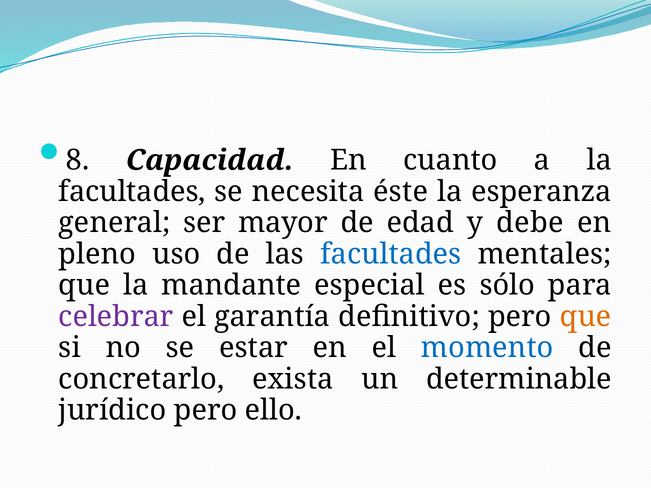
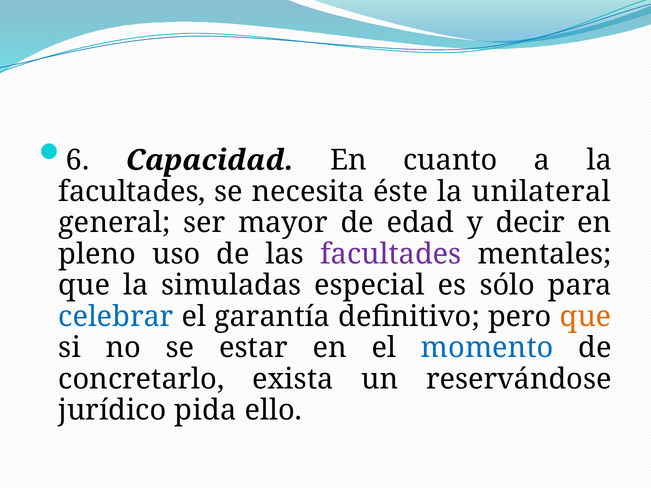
8: 8 -> 6
esperanza: esperanza -> unilateral
debe: debe -> decir
facultades at (391, 254) colour: blue -> purple
mandante: mandante -> simuladas
celebrar colour: purple -> blue
determinable: determinable -> reservándose
jurídico pero: pero -> pida
